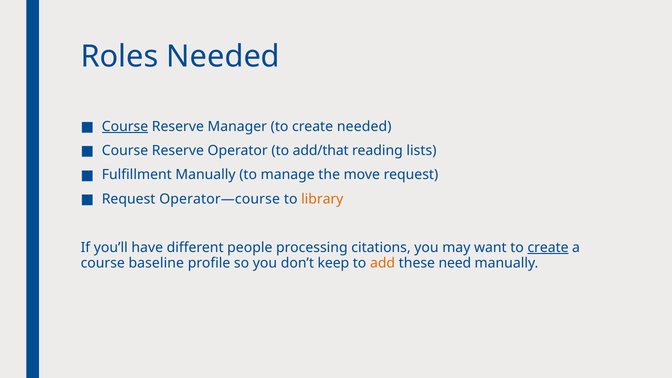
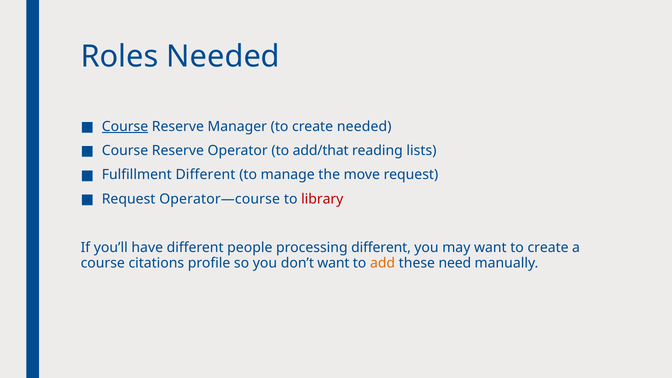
Fulfillment Manually: Manually -> Different
library colour: orange -> red
processing citations: citations -> different
create at (548, 247) underline: present -> none
baseline: baseline -> citations
don’t keep: keep -> want
